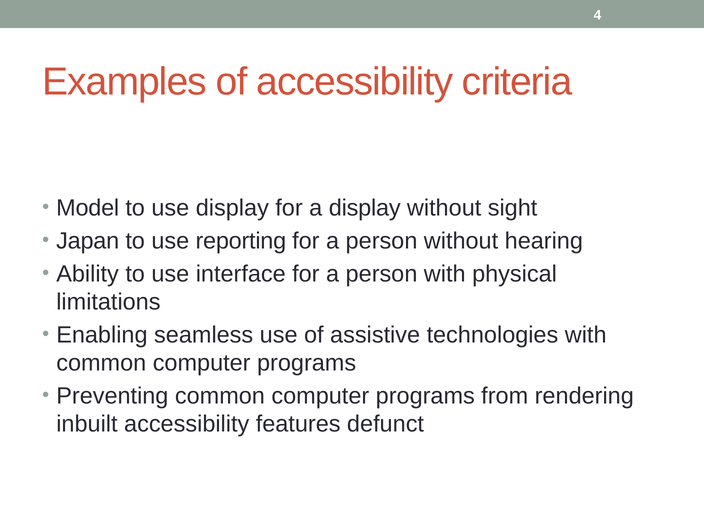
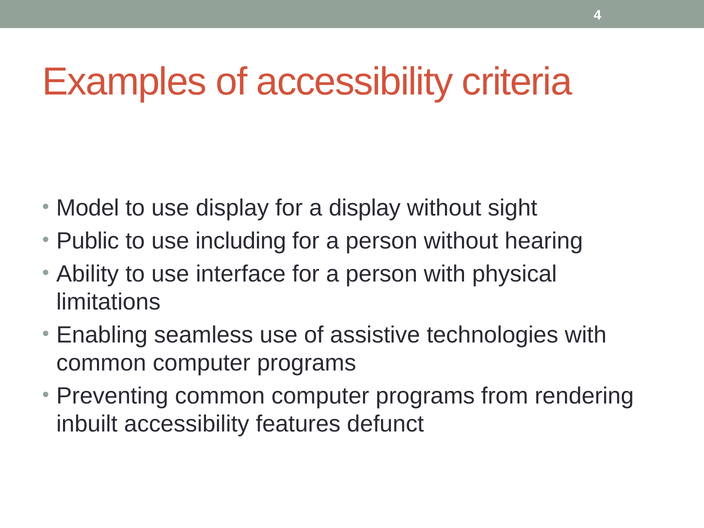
Japan: Japan -> Public
reporting: reporting -> including
